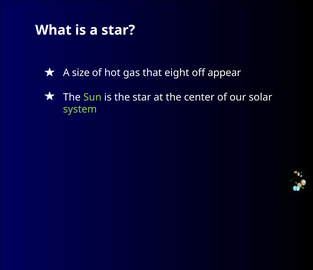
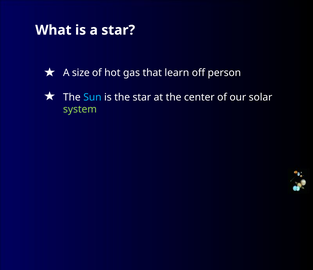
eight: eight -> learn
appear: appear -> person
Sun colour: light green -> light blue
